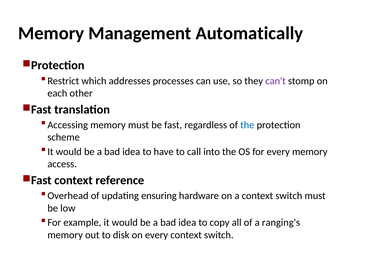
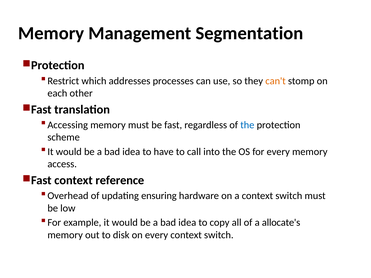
Automatically: Automatically -> Segmentation
can't colour: purple -> orange
ranging's: ranging's -> allocate's
